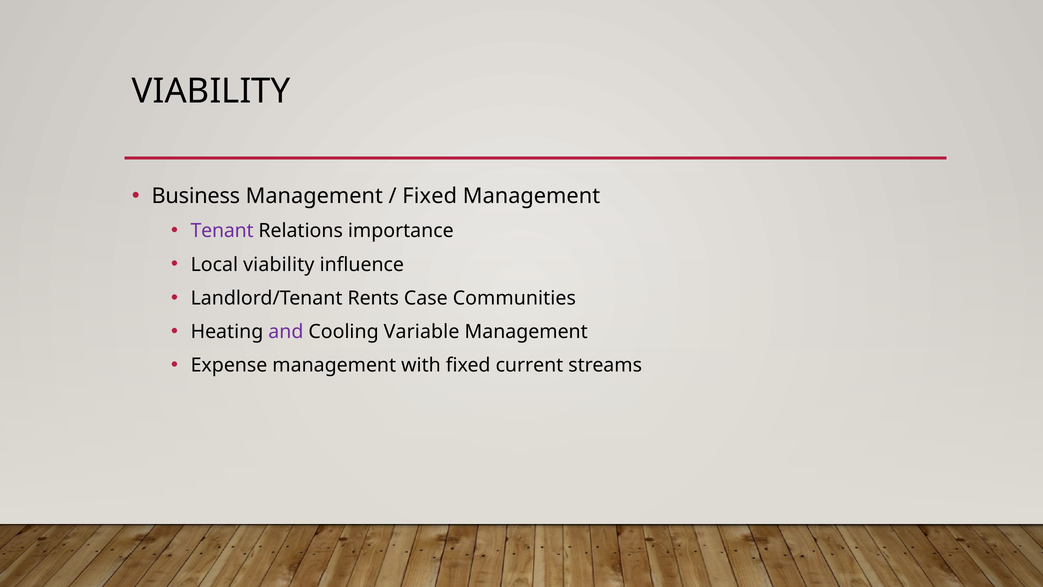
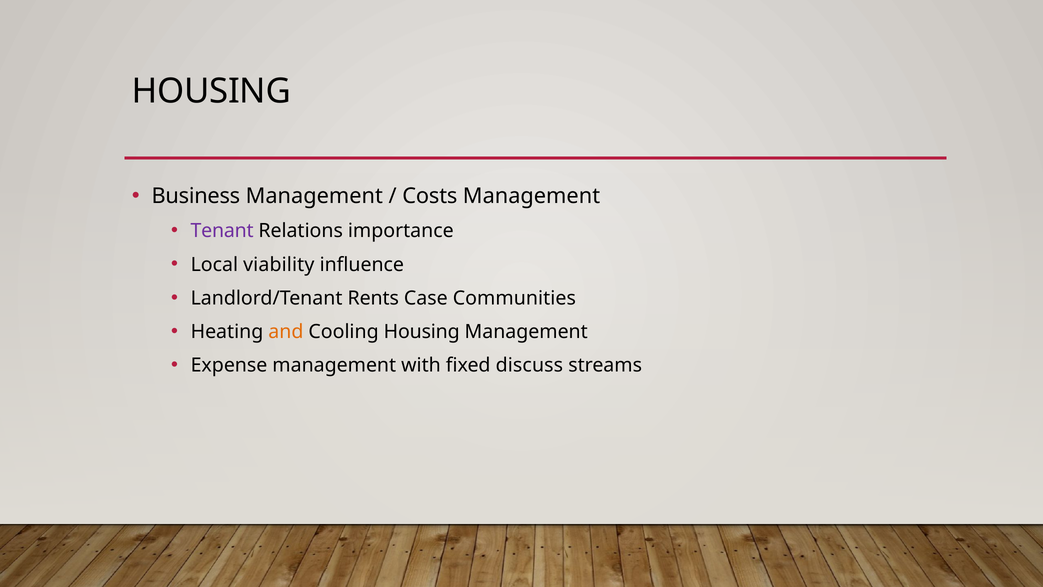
VIABILITY at (211, 91): VIABILITY -> HOUSING
Fixed at (430, 196): Fixed -> Costs
and colour: purple -> orange
Cooling Variable: Variable -> Housing
current: current -> discuss
